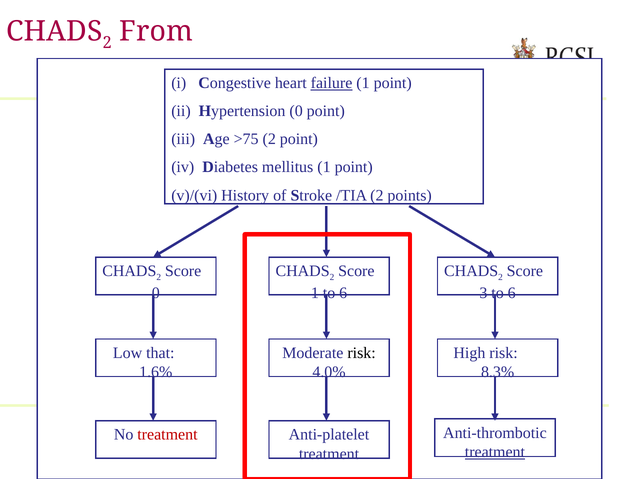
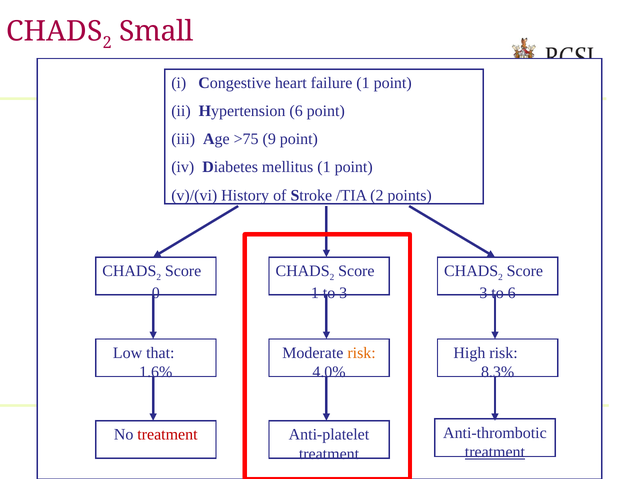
From: From -> Small
failure underline: present -> none
Hypertension 0: 0 -> 6
>75 2: 2 -> 9
1 to 6: 6 -> 3
risk at (362, 353) colour: black -> orange
